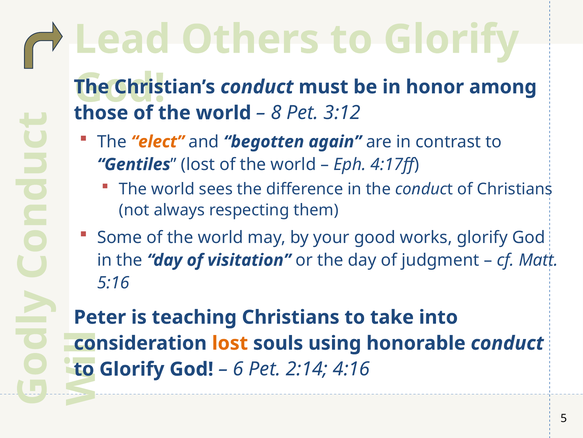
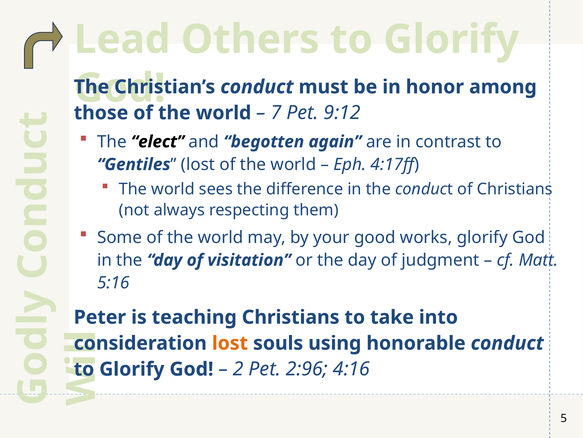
8: 8 -> 7
3:12: 3:12 -> 9:12
elect colour: orange -> black
6: 6 -> 2
2:14: 2:14 -> 2:96
